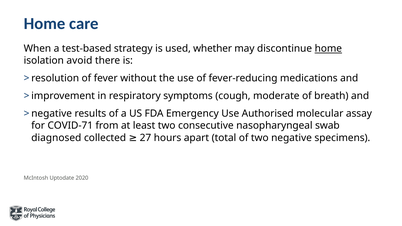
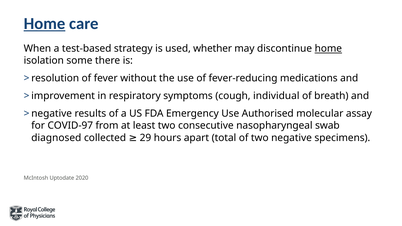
Home at (45, 24) underline: none -> present
avoid: avoid -> some
moderate: moderate -> individual
COVID-71: COVID-71 -> COVID-97
27: 27 -> 29
